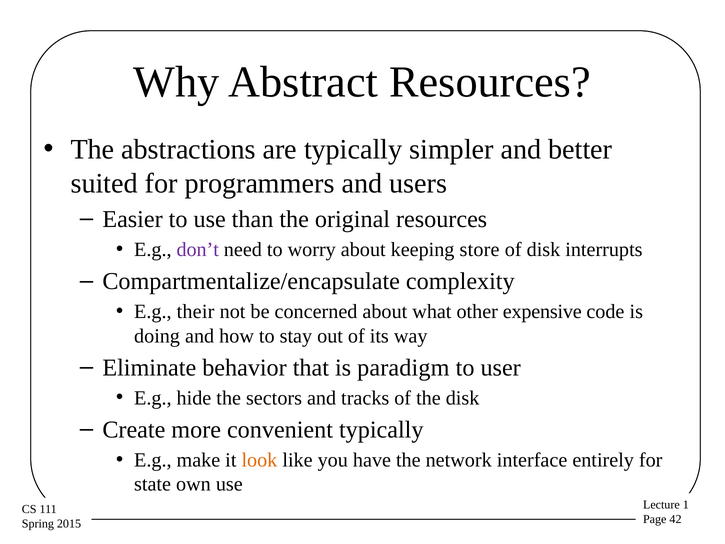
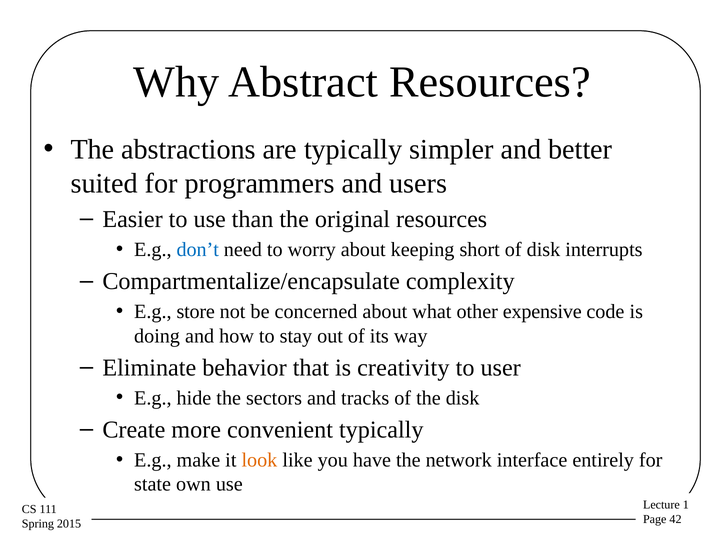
don’t colour: purple -> blue
store: store -> short
their: their -> store
paradigm: paradigm -> creativity
